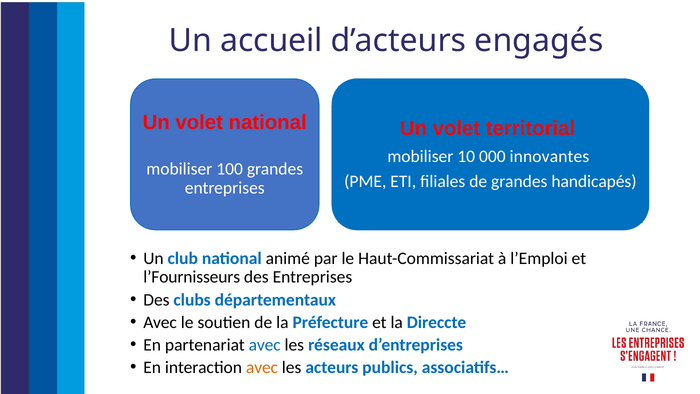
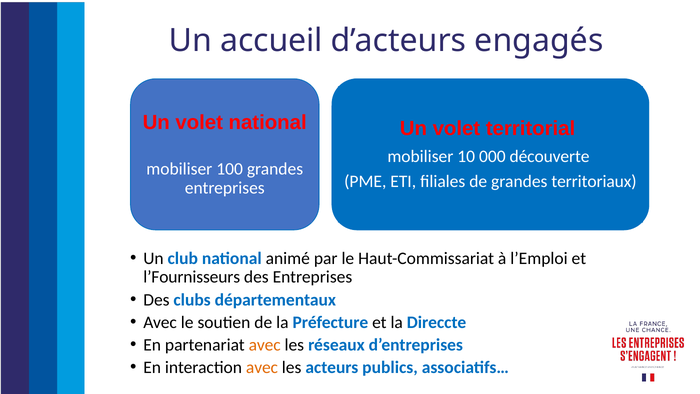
innovantes: innovantes -> découverte
handicapés: handicapés -> territoriaux
avec at (265, 345) colour: blue -> orange
